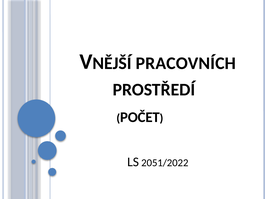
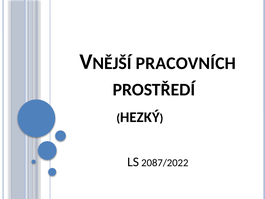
POČET: POČET -> HEZKÝ
2051/2022: 2051/2022 -> 2087/2022
